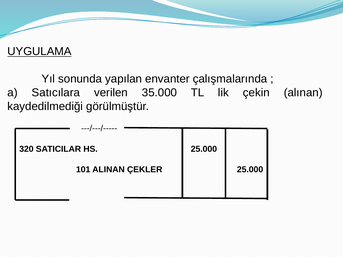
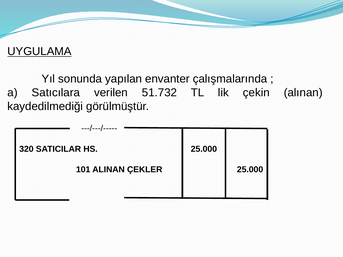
35.000: 35.000 -> 51.732
